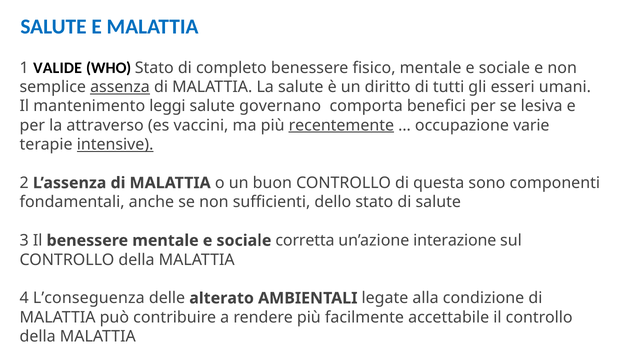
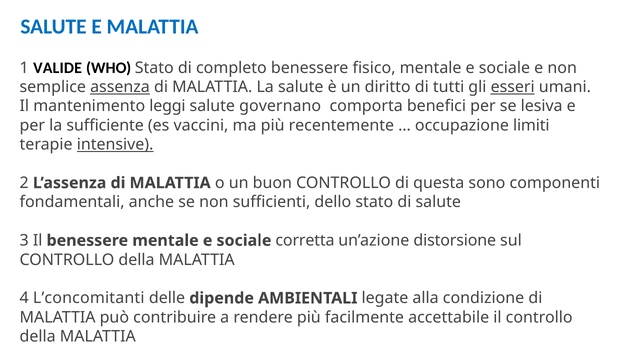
esseri underline: none -> present
attraverso: attraverso -> sufficiente
recentemente underline: present -> none
varie: varie -> limiti
interazione: interazione -> distorsione
L’conseguenza: L’conseguenza -> L’concomitanti
alterato: alterato -> dipende
